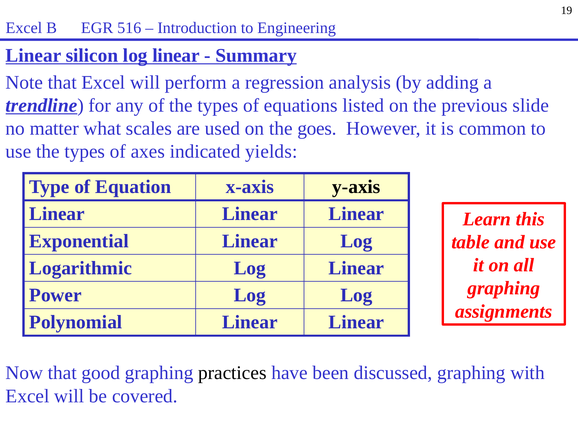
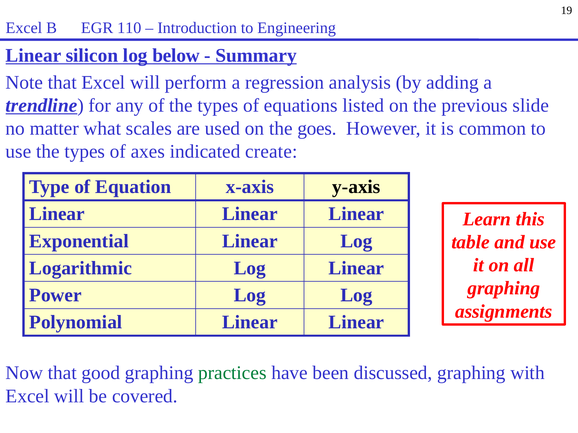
516: 516 -> 110
linear at (176, 55): linear -> below
yields: yields -> create
practices colour: black -> green
